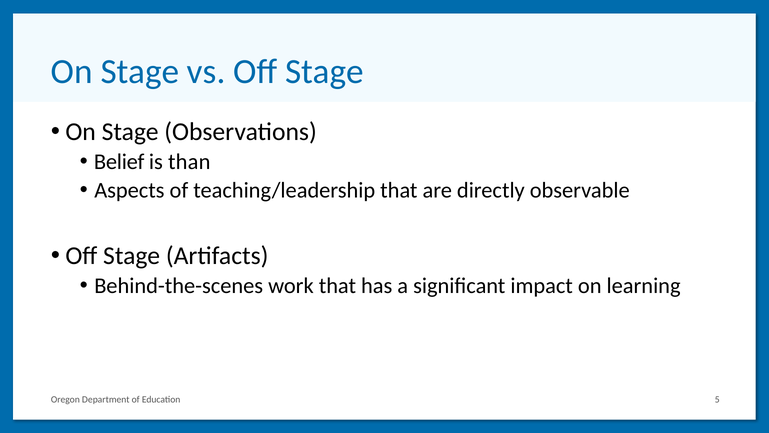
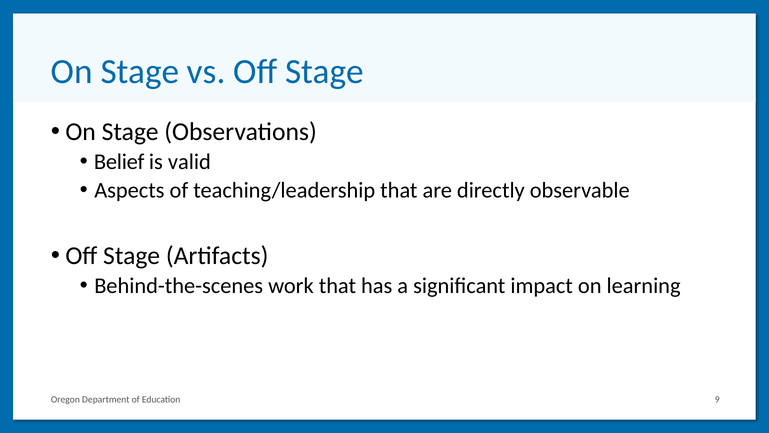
than: than -> valid
5: 5 -> 9
